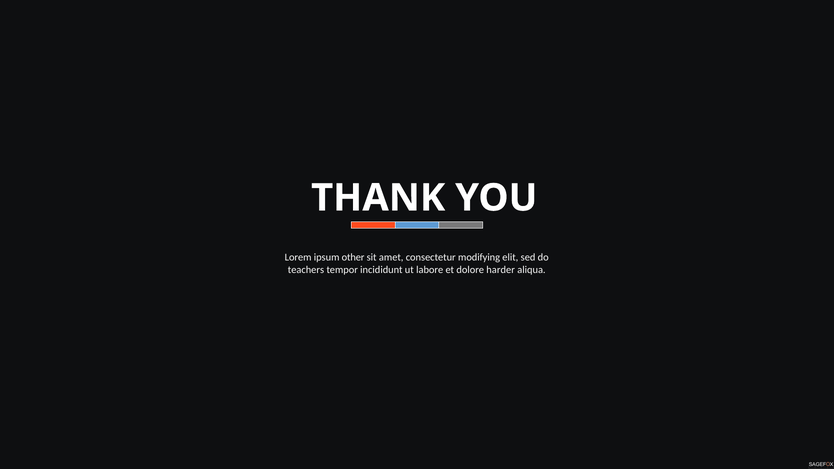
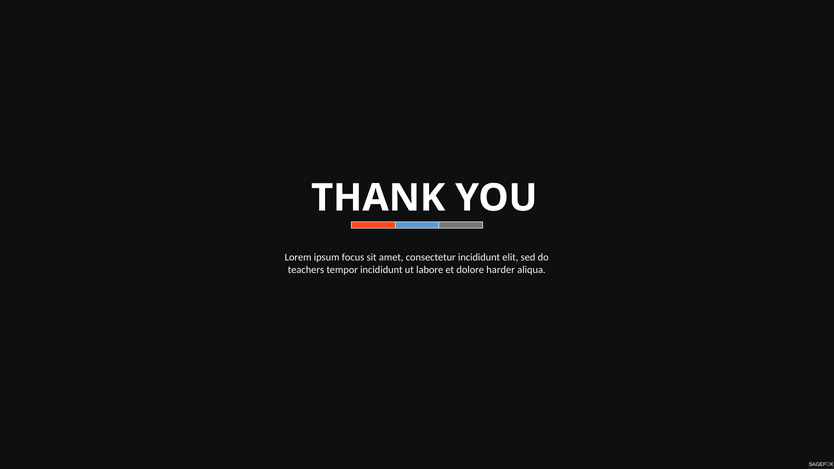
other: other -> focus
consectetur modifying: modifying -> incididunt
